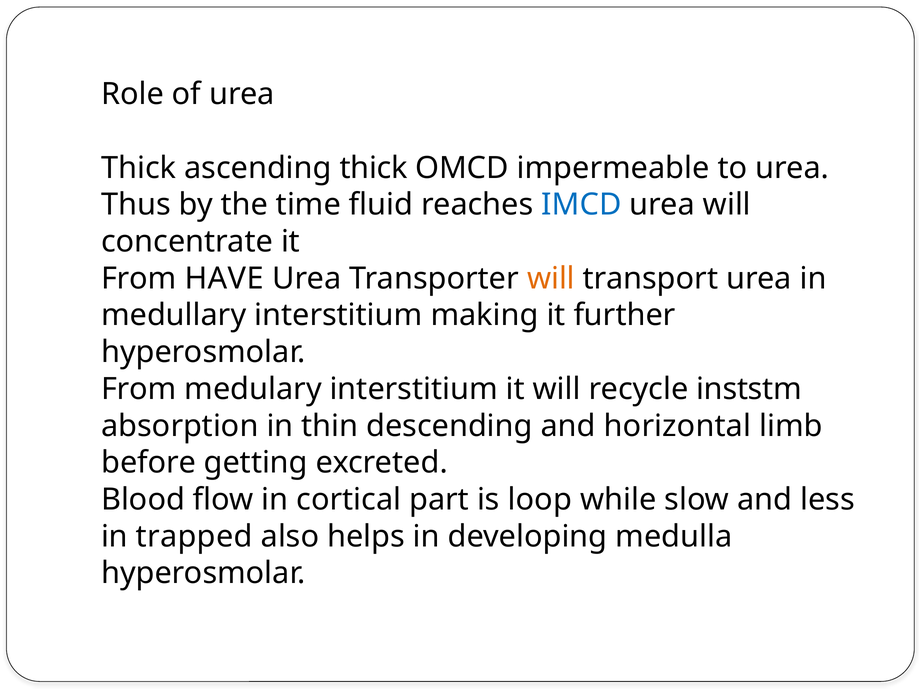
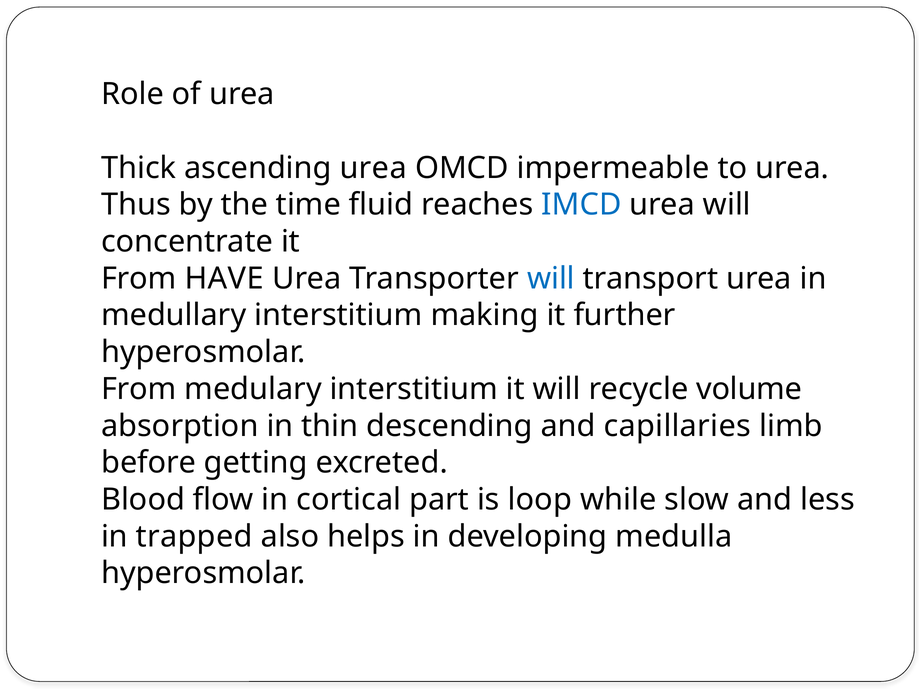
ascending thick: thick -> urea
will at (551, 278) colour: orange -> blue
inststm: inststm -> volume
horizontal: horizontal -> capillaries
